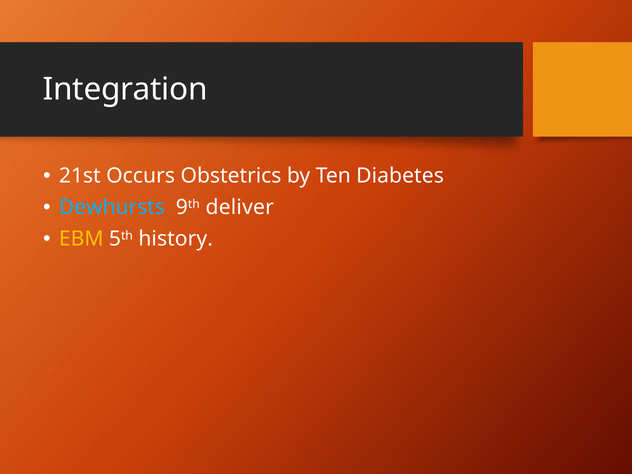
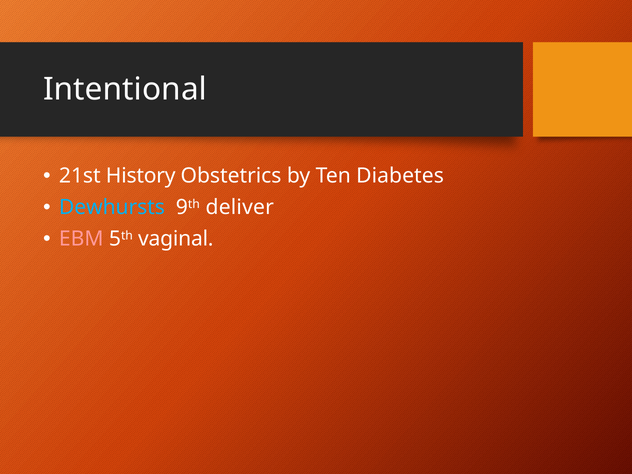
Integration: Integration -> Intentional
Occurs: Occurs -> History
EBM colour: yellow -> pink
history: history -> vaginal
